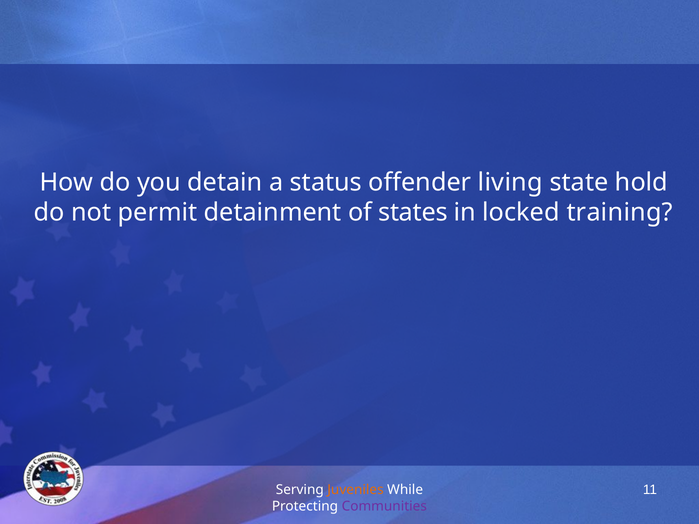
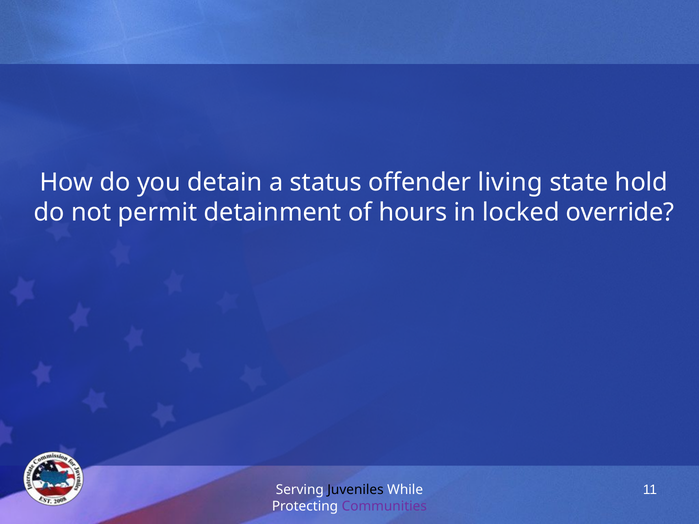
states: states -> hours
training: training -> override
Juveniles colour: orange -> black
